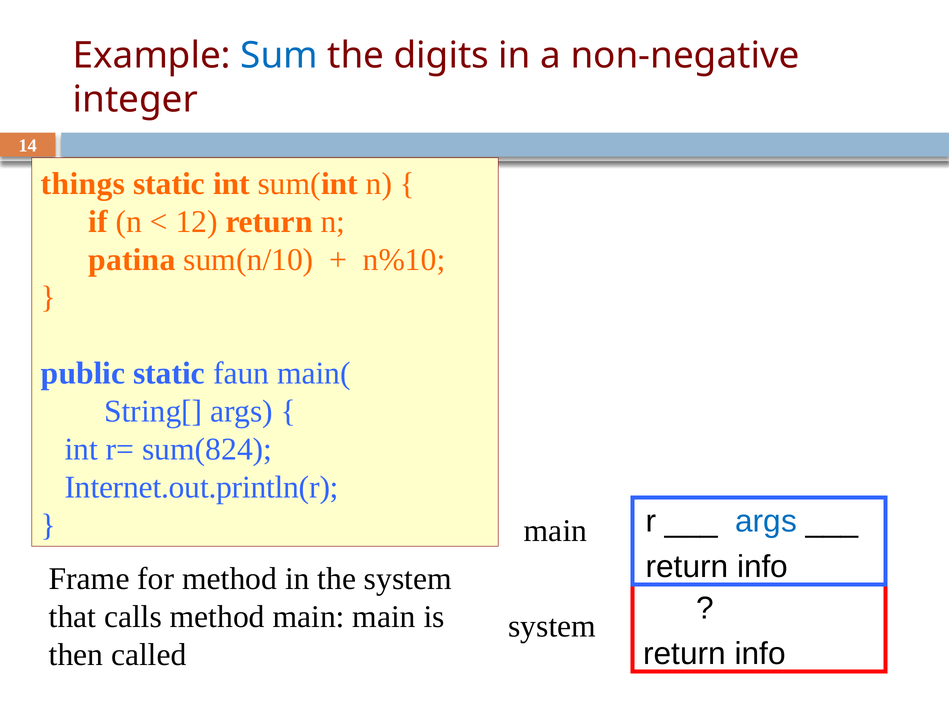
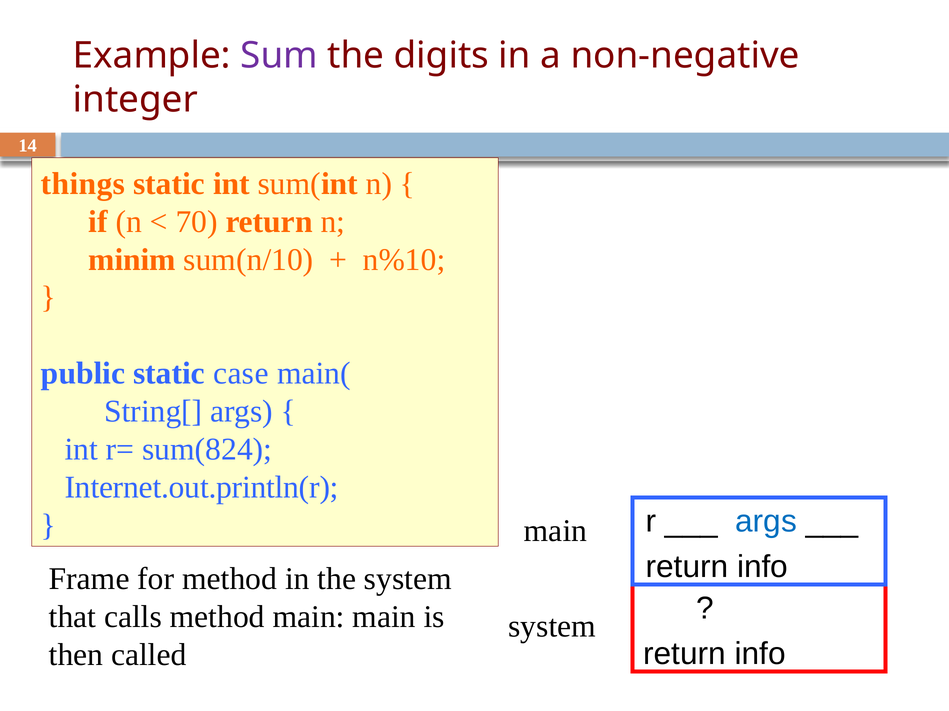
Sum colour: blue -> purple
12: 12 -> 70
patina: patina -> minim
faun: faun -> case
